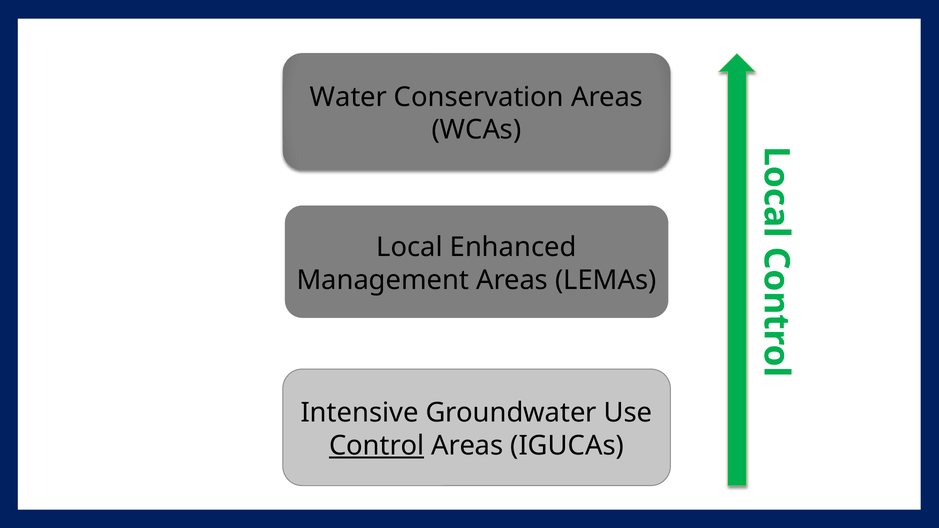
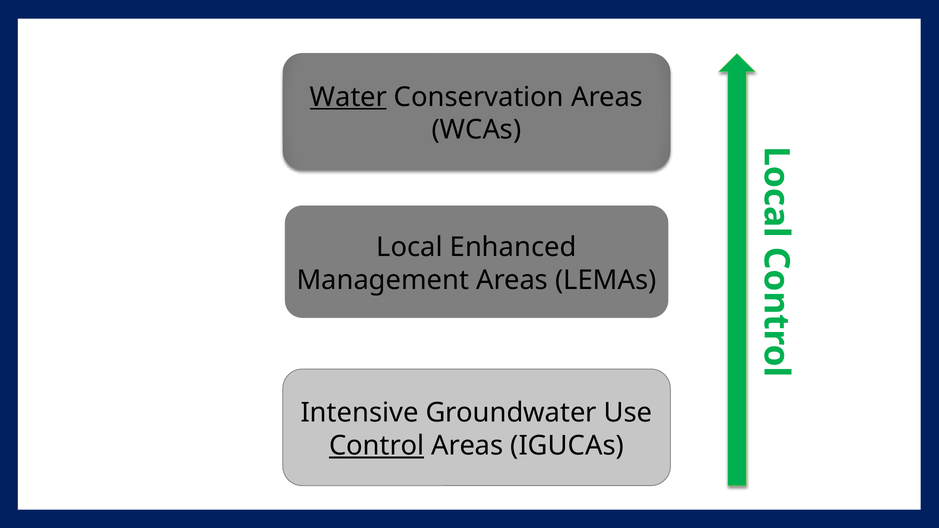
Water underline: none -> present
